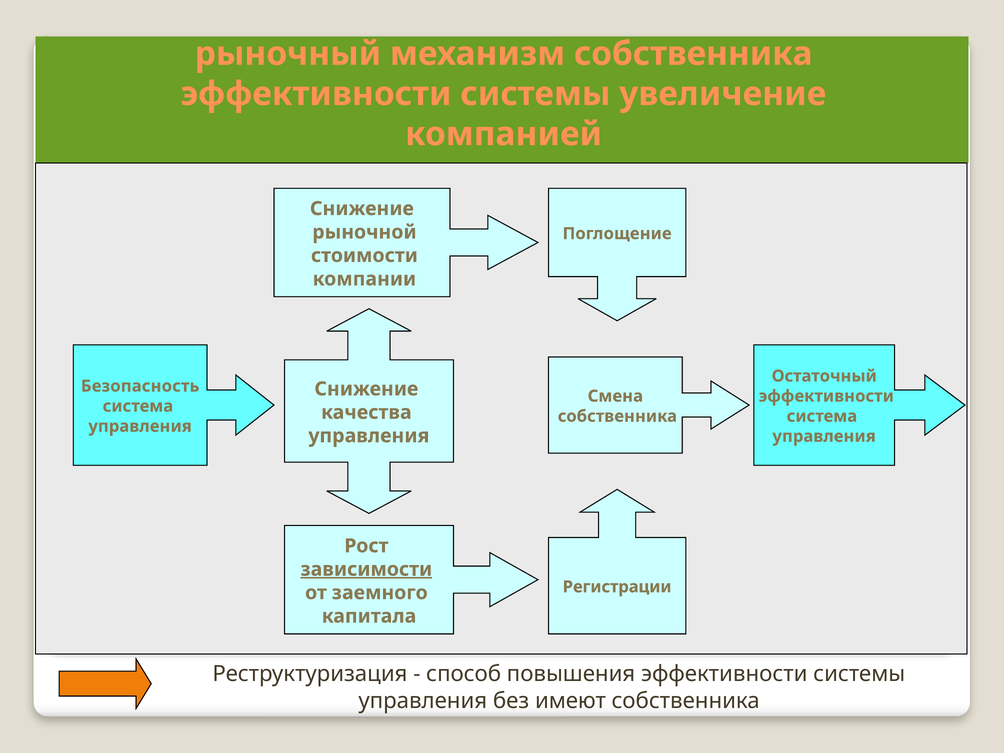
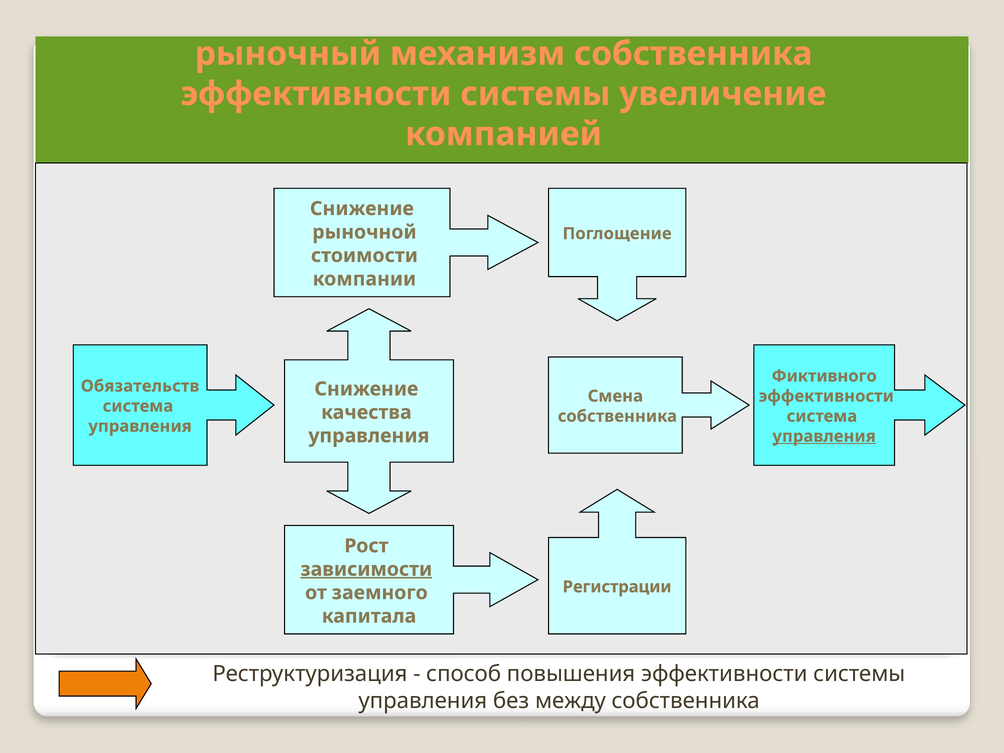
Остаточный: Остаточный -> Фиктивного
Безопасность: Безопасность -> Обязательств
управления at (824, 436) underline: none -> present
имеют: имеют -> между
